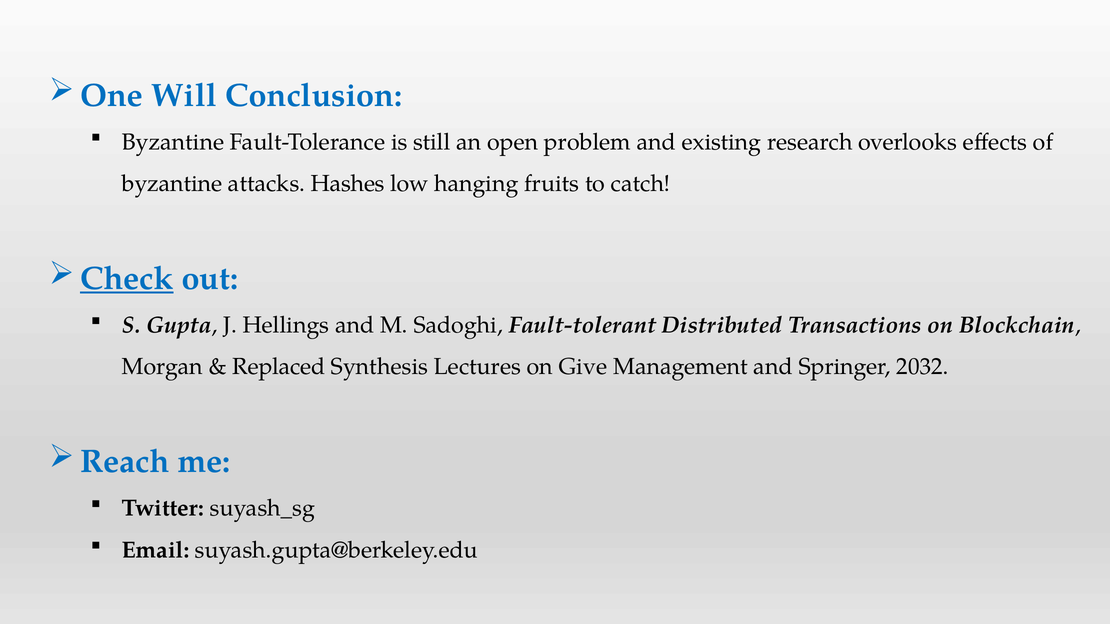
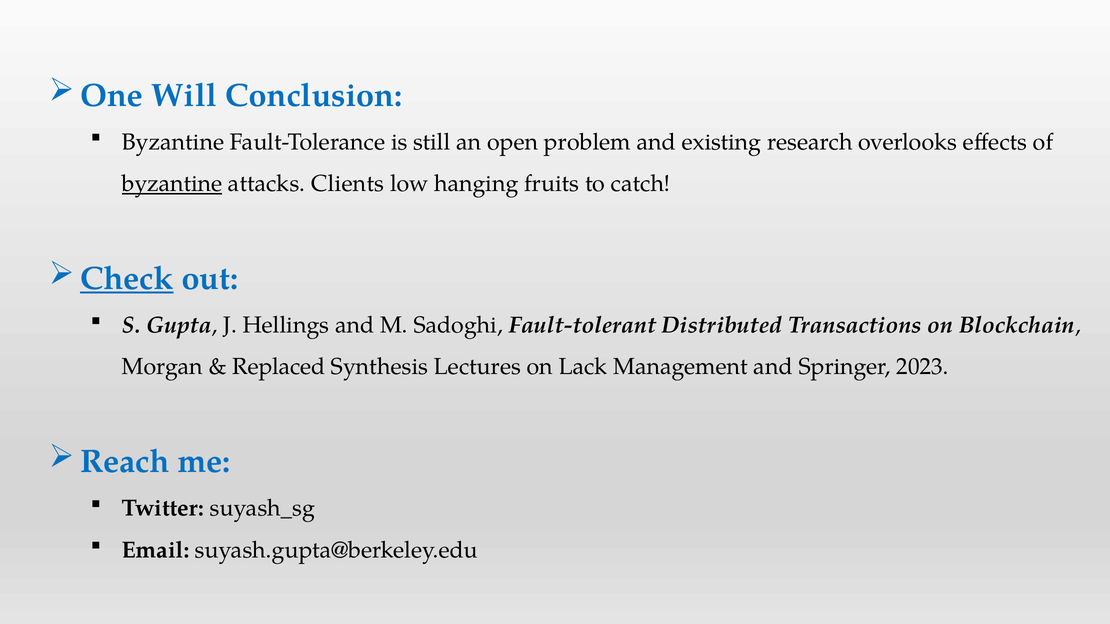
byzantine at (172, 184) underline: none -> present
Hashes: Hashes -> Clients
Give: Give -> Lack
2032: 2032 -> 2023
